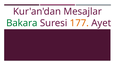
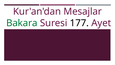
177 colour: orange -> black
